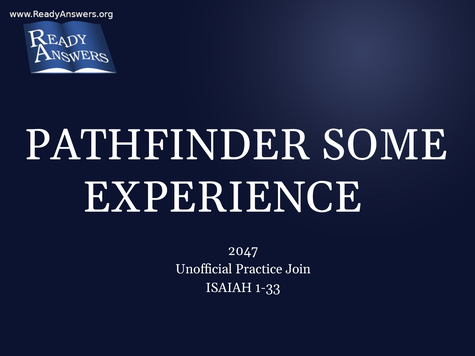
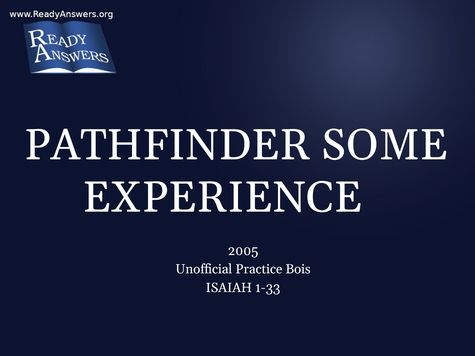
2047: 2047 -> 2005
Join: Join -> Bois
